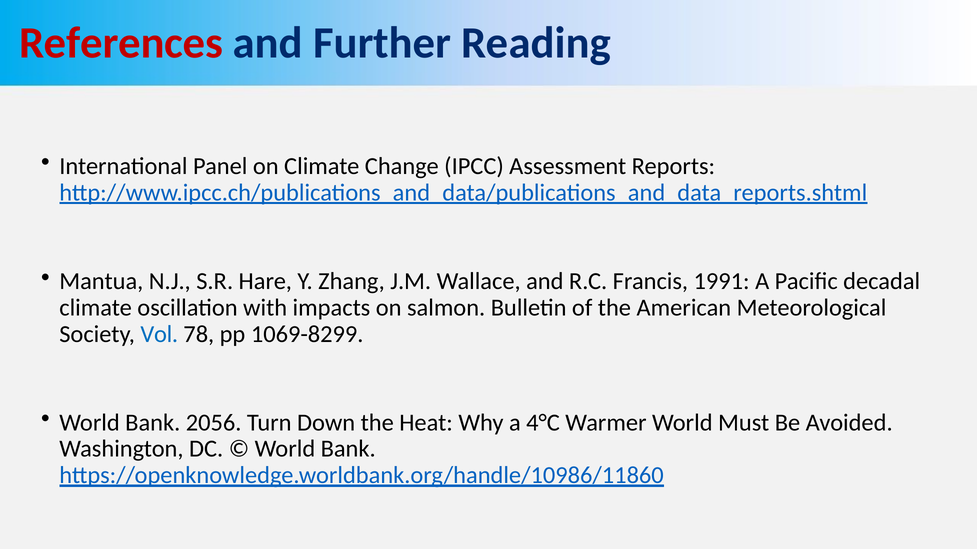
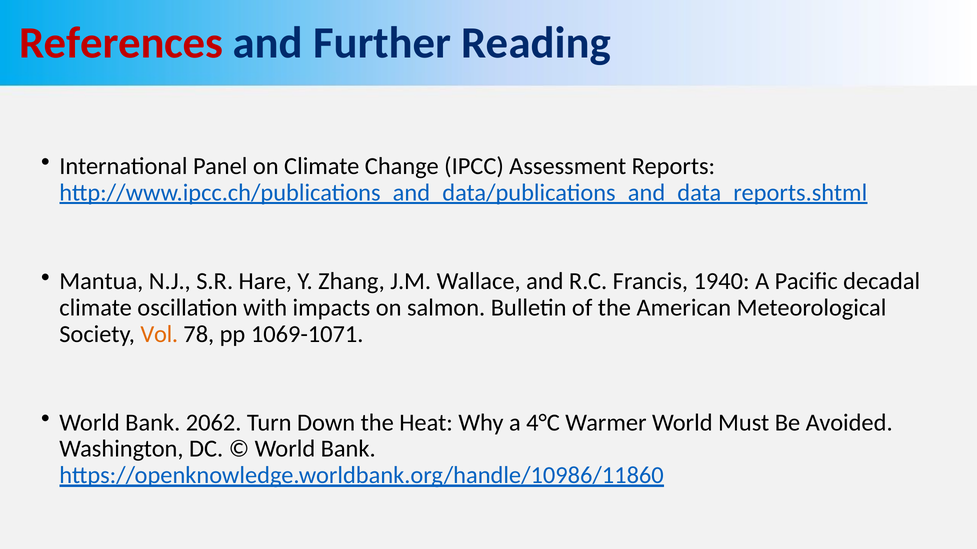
1991: 1991 -> 1940
Vol colour: blue -> orange
1069-8299: 1069-8299 -> 1069-1071
2056: 2056 -> 2062
